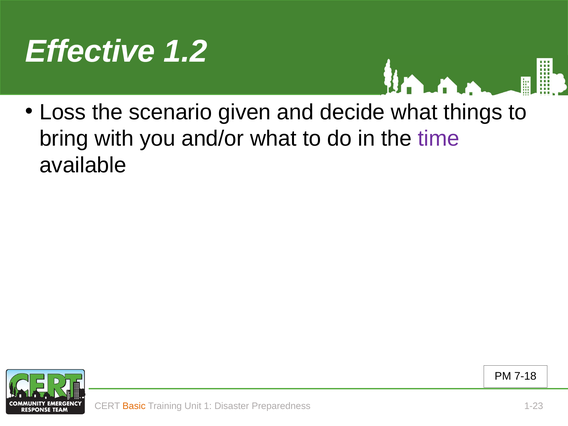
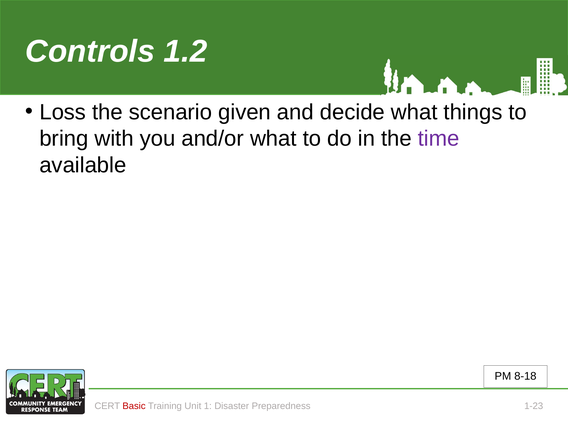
Effective: Effective -> Controls
7-18: 7-18 -> 8-18
Basic colour: orange -> red
